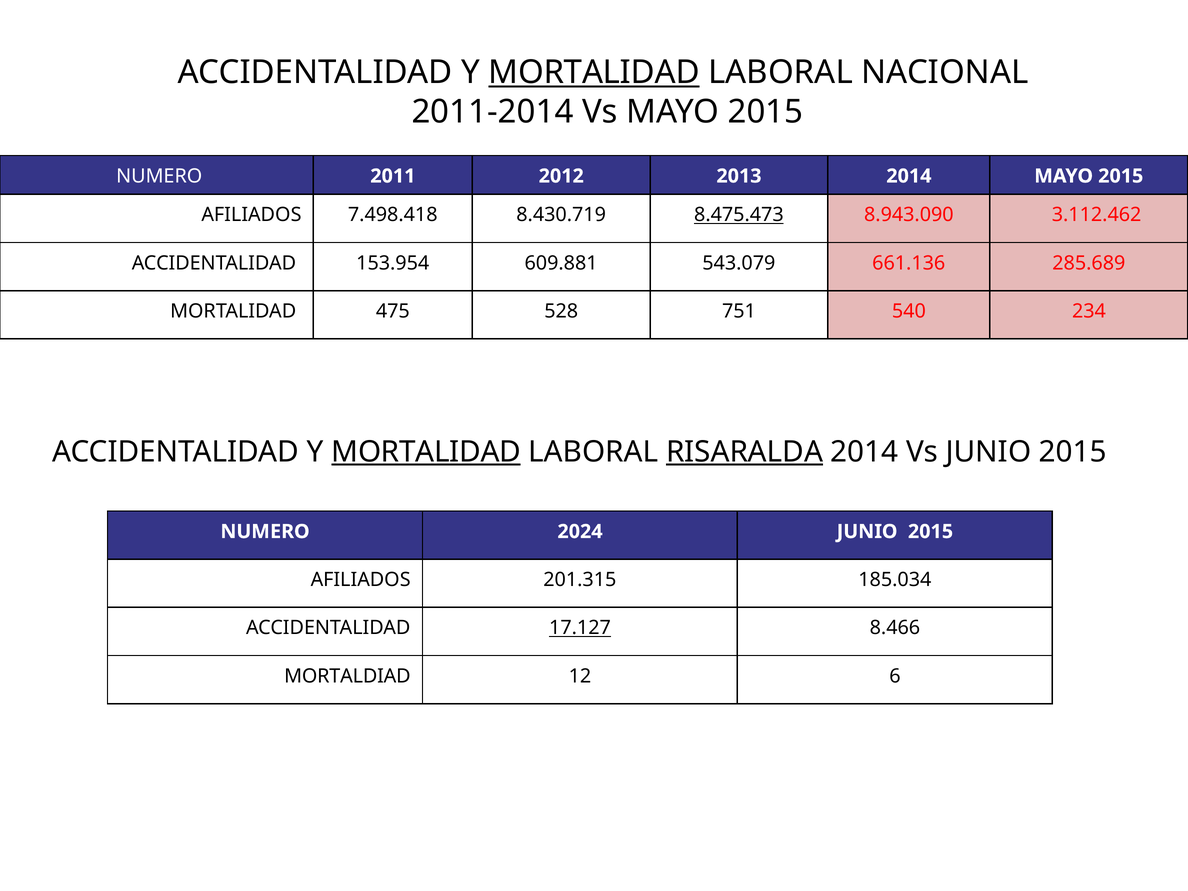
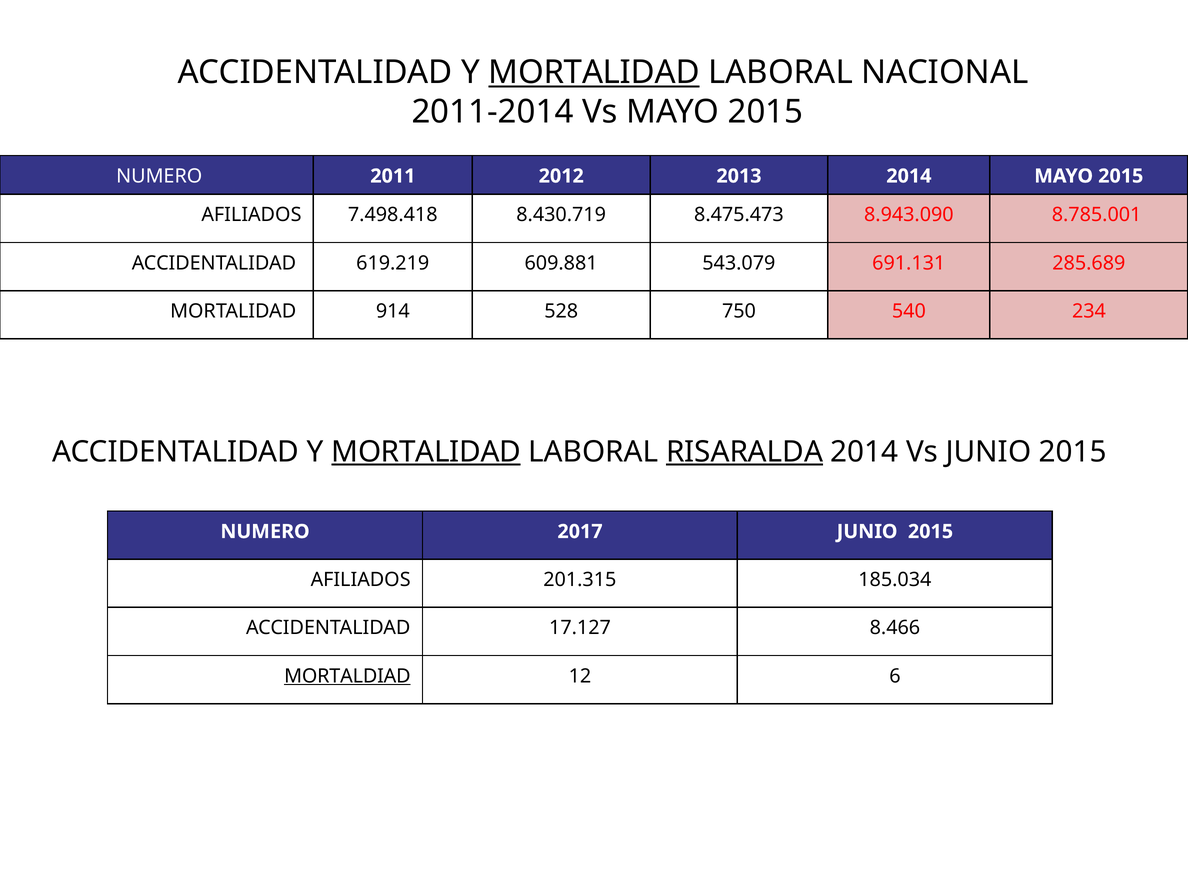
8.475.473 underline: present -> none
3.112.462: 3.112.462 -> 8.785.001
153.954: 153.954 -> 619.219
661.136: 661.136 -> 691.131
475: 475 -> 914
751: 751 -> 750
2024: 2024 -> 2017
17.127 underline: present -> none
MORTALDIAD underline: none -> present
